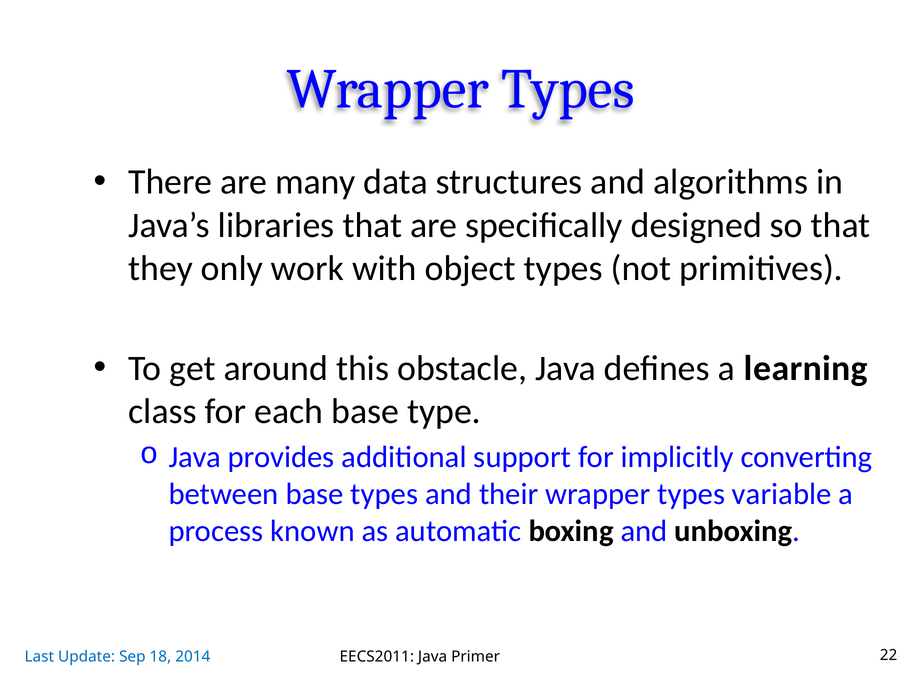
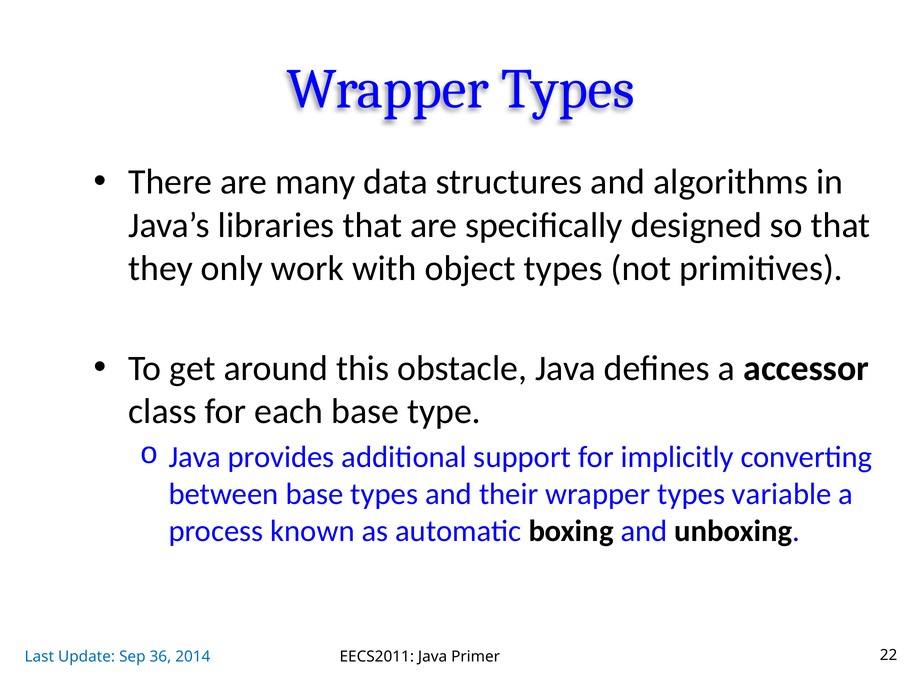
learning: learning -> accessor
18: 18 -> 36
